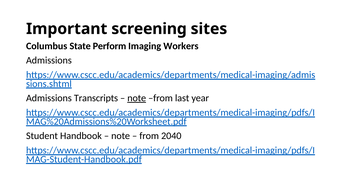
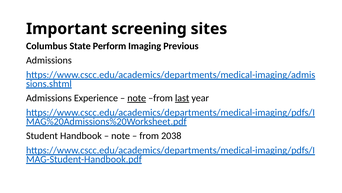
Workers: Workers -> Previous
Transcripts: Transcripts -> Experience
last underline: none -> present
2040: 2040 -> 2038
